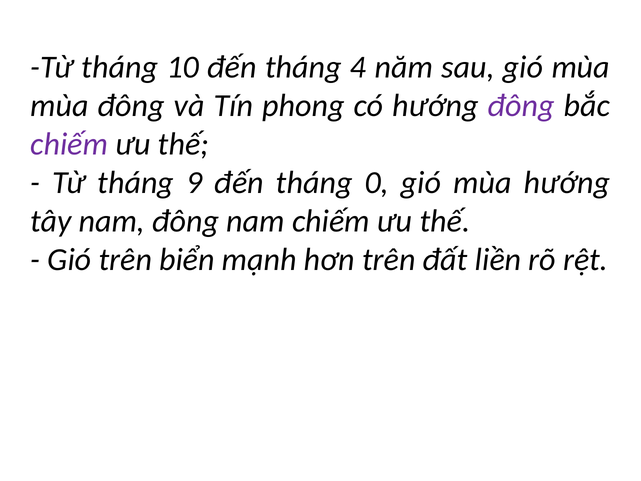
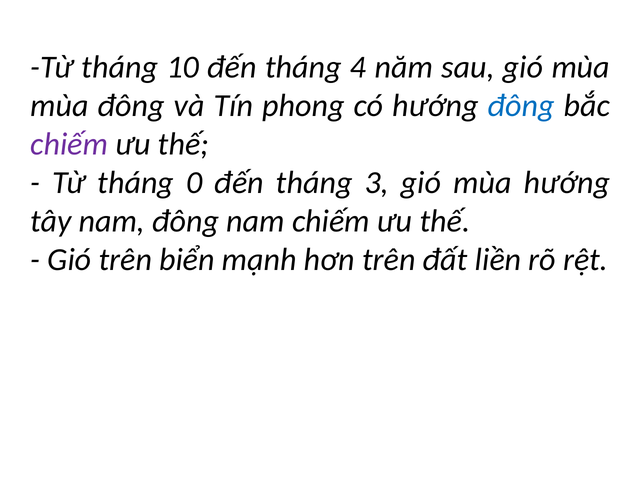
đông at (521, 106) colour: purple -> blue
9: 9 -> 0
0: 0 -> 3
